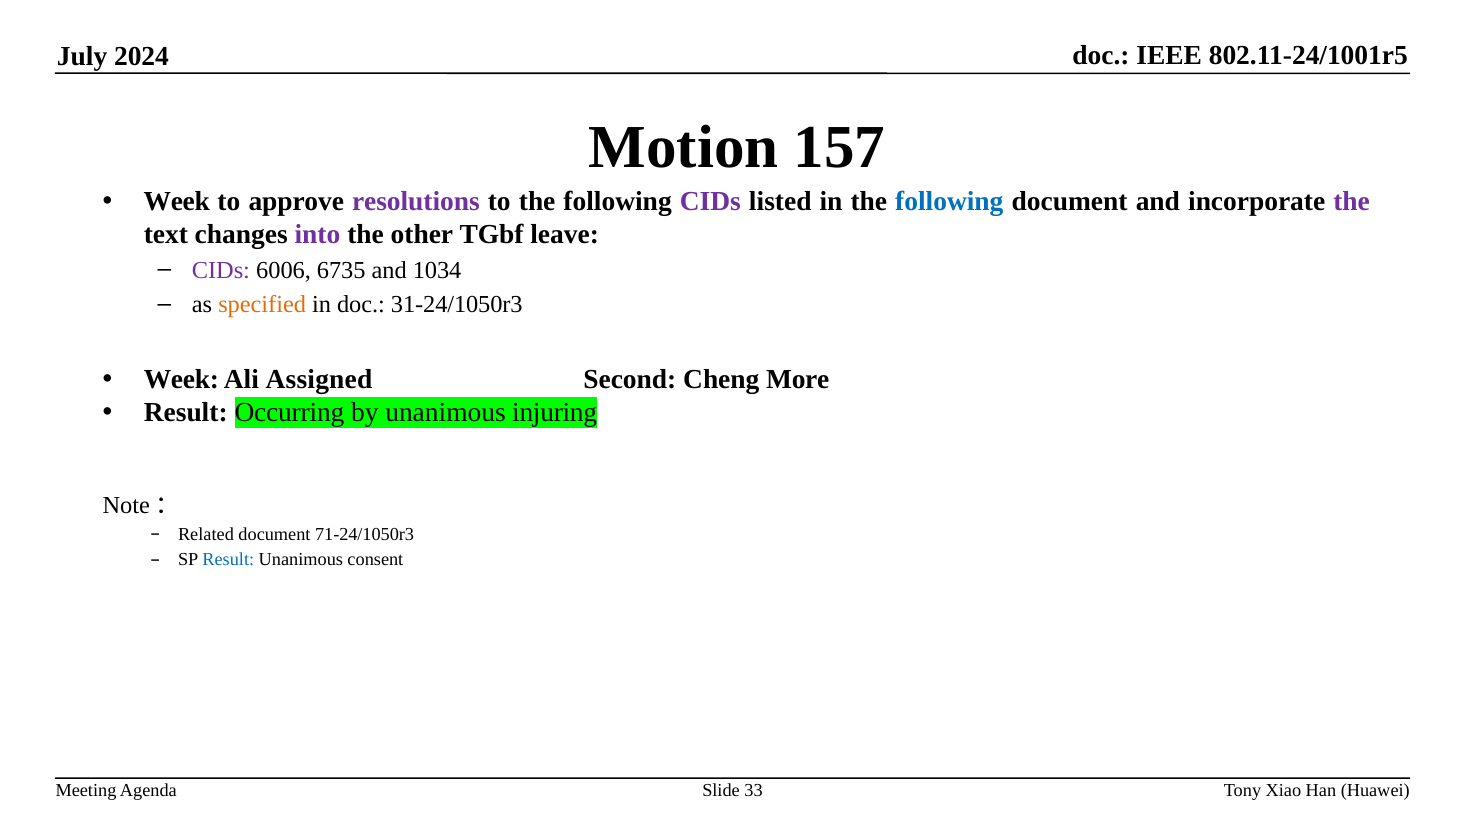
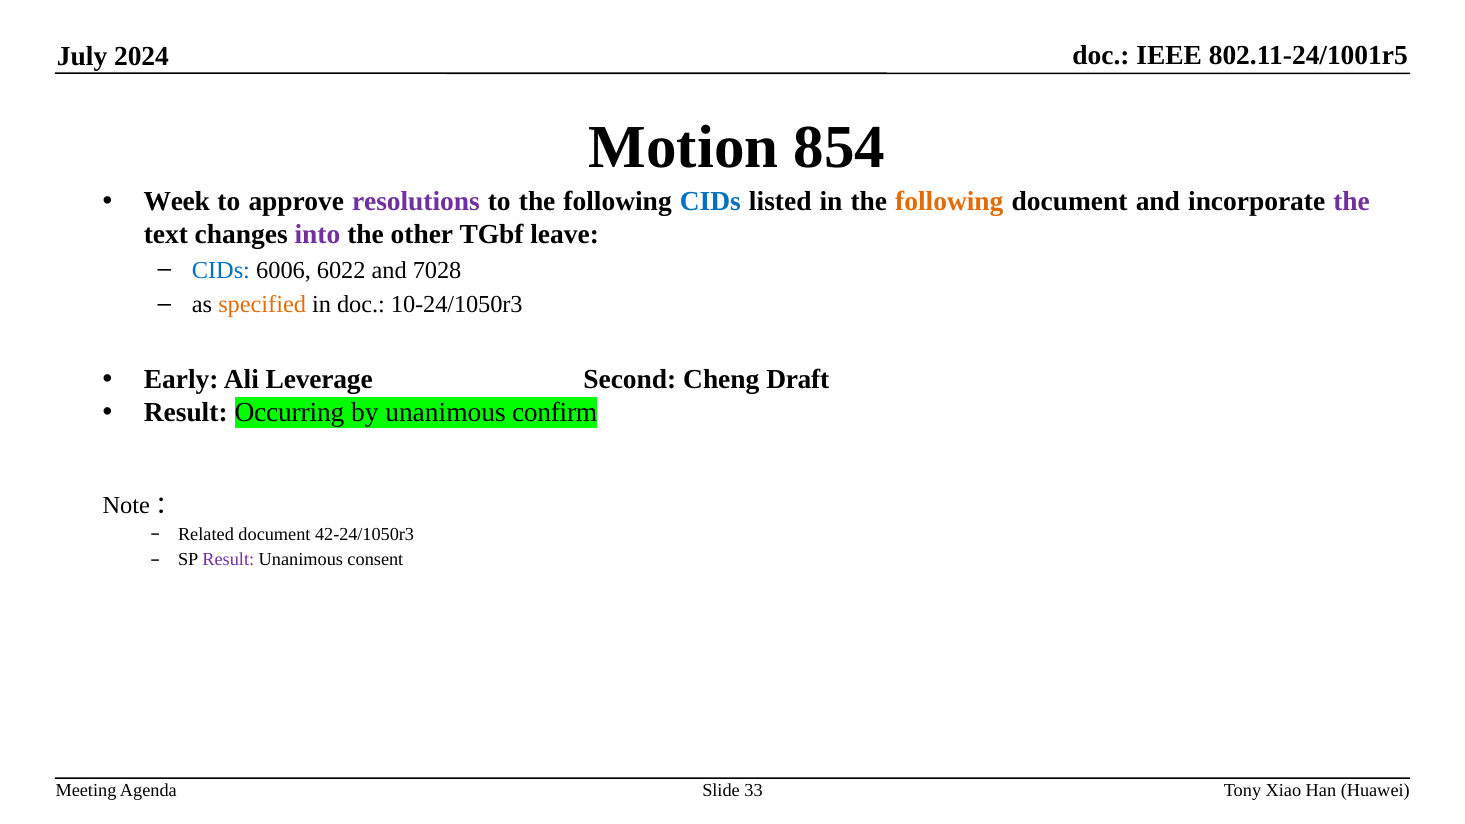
157: 157 -> 854
CIDs at (710, 202) colour: purple -> blue
following at (949, 202) colour: blue -> orange
CIDs at (221, 270) colour: purple -> blue
6735: 6735 -> 6022
1034: 1034 -> 7028
31-24/1050r3: 31-24/1050r3 -> 10-24/1050r3
Week at (181, 380): Week -> Early
Assigned: Assigned -> Leverage
More: More -> Draft
injuring: injuring -> confirm
71-24/1050r3: 71-24/1050r3 -> 42-24/1050r3
Result at (228, 560) colour: blue -> purple
